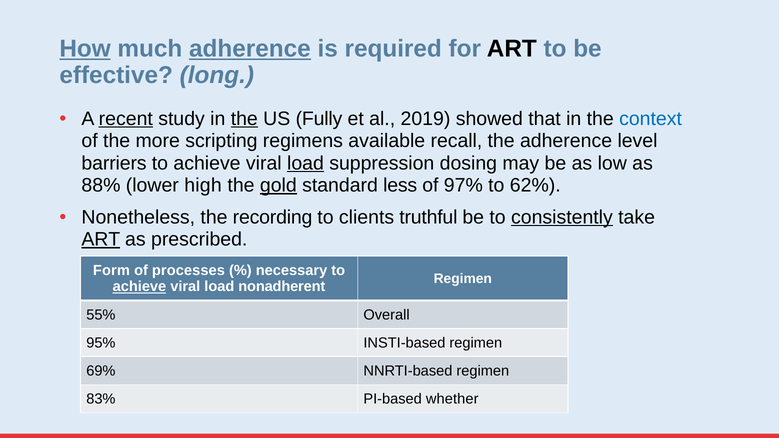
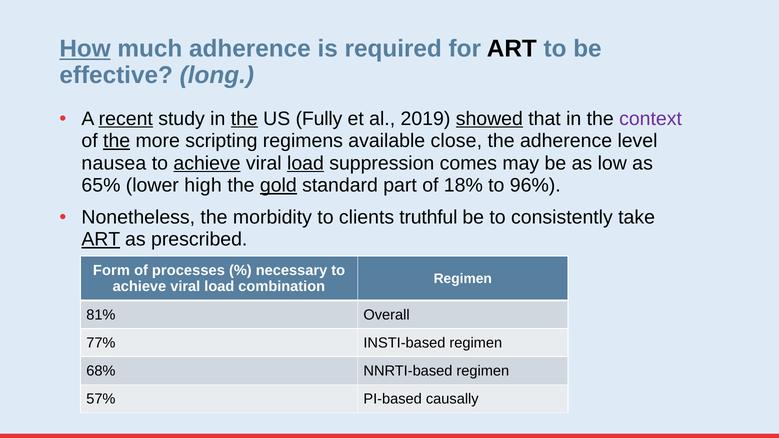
adherence at (250, 49) underline: present -> none
showed underline: none -> present
context colour: blue -> purple
the at (117, 141) underline: none -> present
recall: recall -> close
barriers: barriers -> nausea
achieve at (207, 163) underline: none -> present
dosing: dosing -> comes
88%: 88% -> 65%
less: less -> part
97%: 97% -> 18%
62%: 62% -> 96%
recording: recording -> morbidity
consistently underline: present -> none
achieve at (139, 287) underline: present -> none
nonadherent: nonadherent -> combination
55%: 55% -> 81%
95%: 95% -> 77%
69%: 69% -> 68%
83%: 83% -> 57%
whether: whether -> causally
